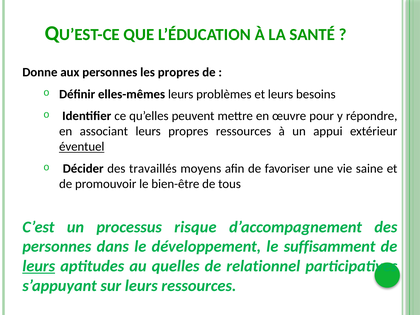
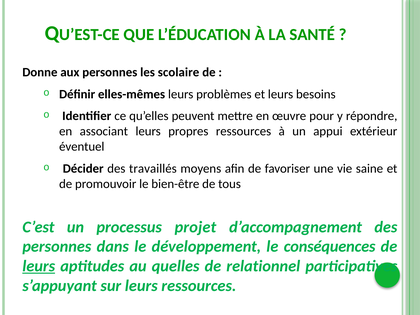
les propres: propres -> scolaire
éventuel underline: present -> none
risque: risque -> projet
suffisamment: suffisamment -> conséquences
